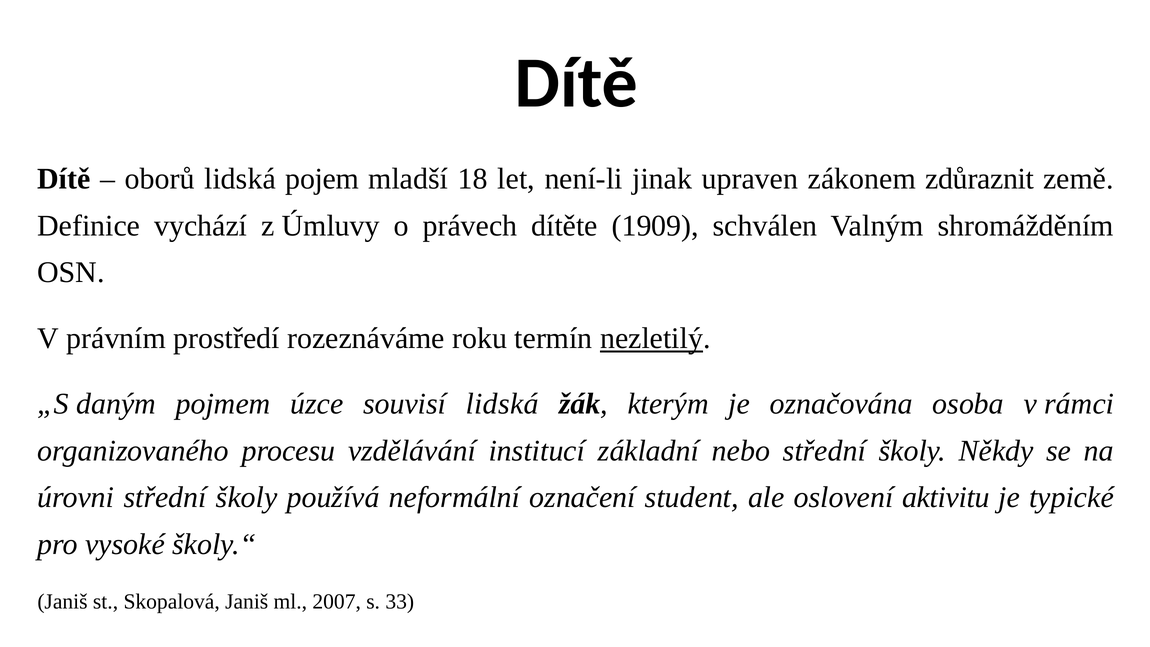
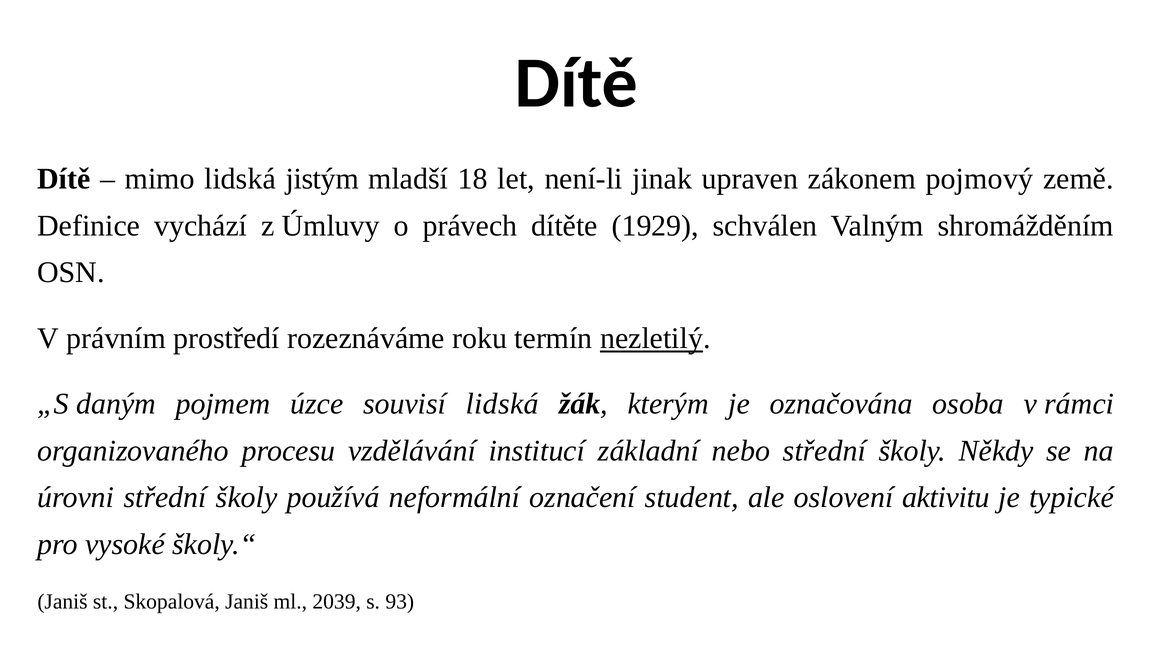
oborů: oborů -> mimo
pojem: pojem -> jistým
zdůraznit: zdůraznit -> pojmový
1909: 1909 -> 1929
2007: 2007 -> 2039
33: 33 -> 93
